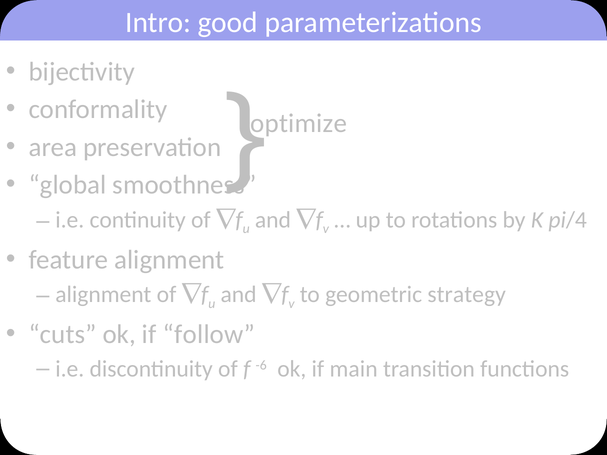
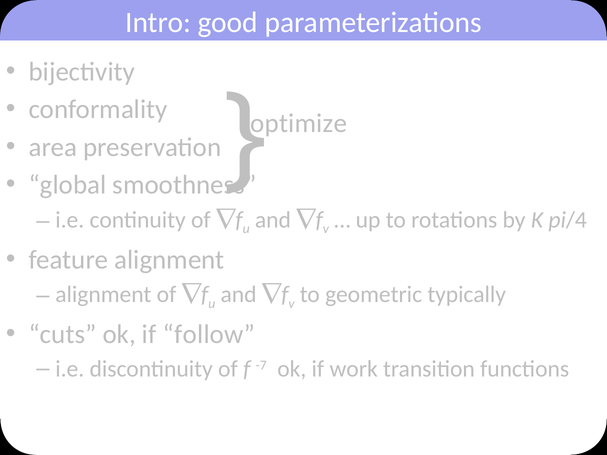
strategy: strategy -> typically
-6: -6 -> -7
main: main -> work
